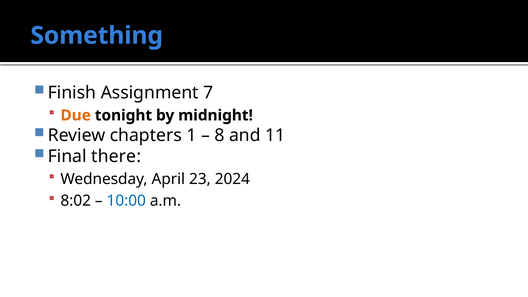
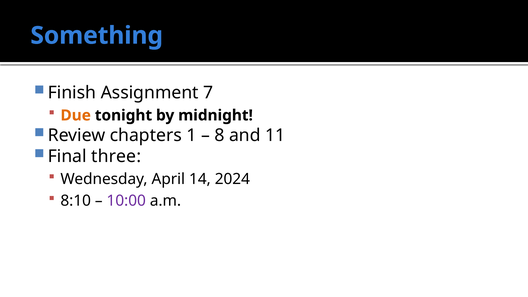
there: there -> three
23: 23 -> 14
8:02: 8:02 -> 8:10
10:00 colour: blue -> purple
